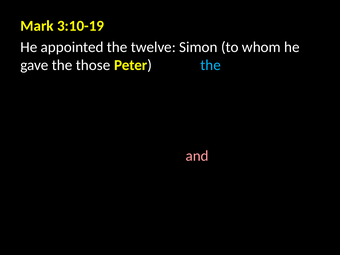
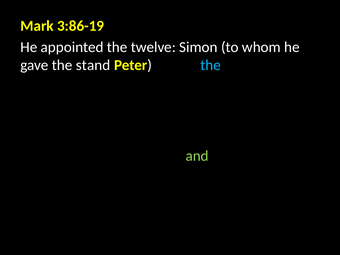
3:10-19: 3:10-19 -> 3:86-19
those: those -> stand
and at (197, 156) colour: pink -> light green
